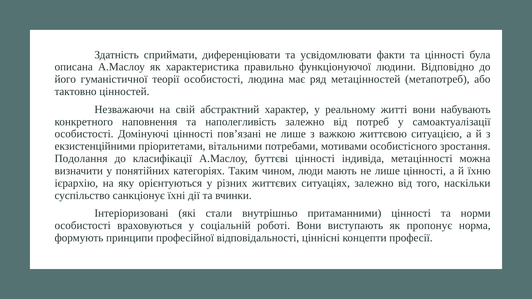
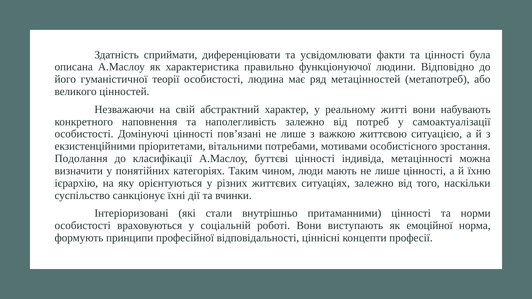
тактовно: тактовно -> великого
пропонує: пропонує -> емоційної
